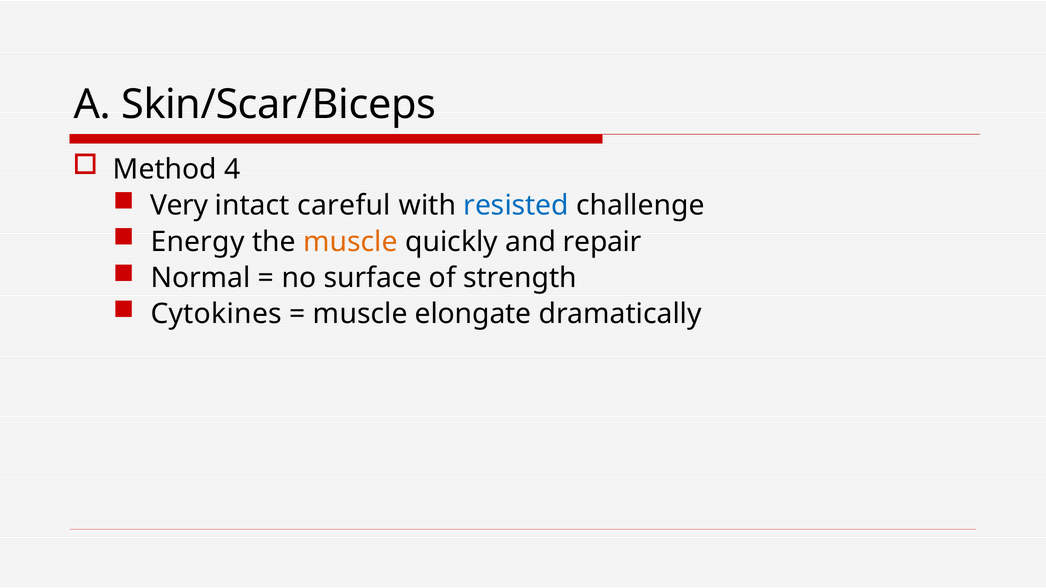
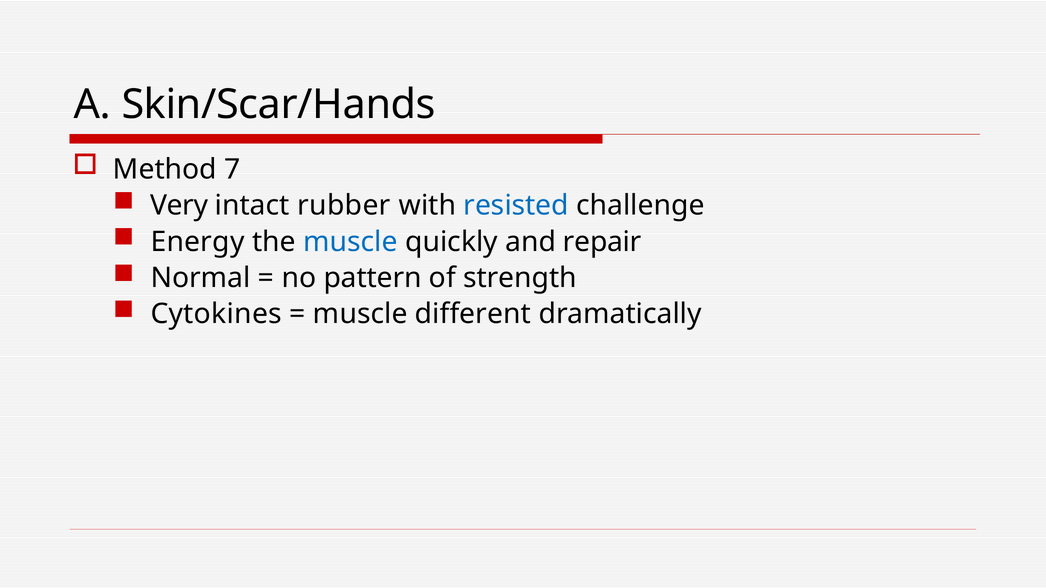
Skin/Scar/Biceps: Skin/Scar/Biceps -> Skin/Scar/Hands
4: 4 -> 7
careful: careful -> rubber
muscle at (351, 242) colour: orange -> blue
surface: surface -> pattern
elongate: elongate -> different
